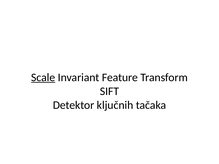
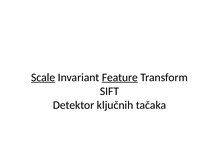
Feature underline: none -> present
